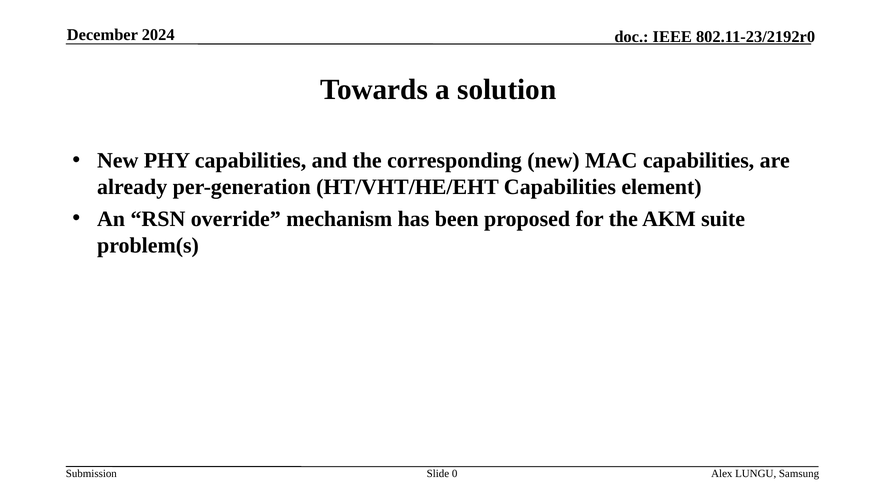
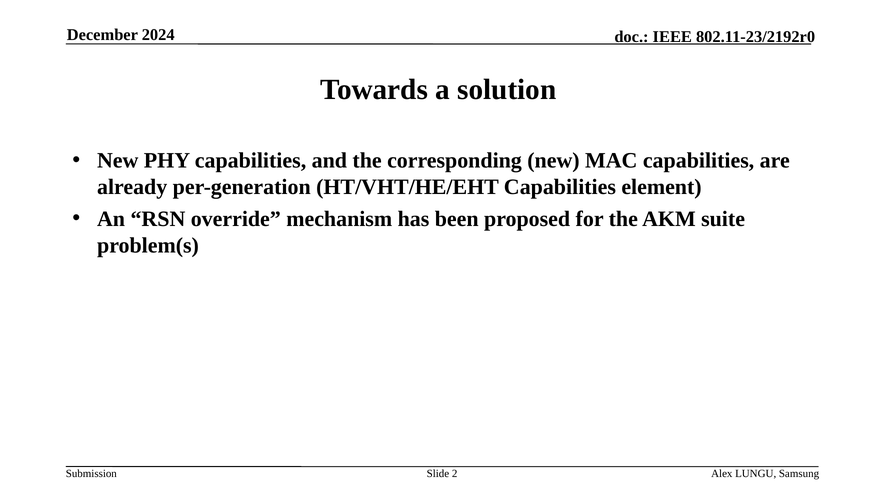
0: 0 -> 2
